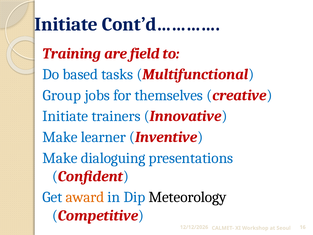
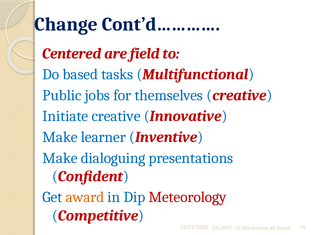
Initiate at (66, 24): Initiate -> Change
Training: Training -> Centered
Group: Group -> Public
Initiate trainers: trainers -> creative
Meteorology colour: black -> red
